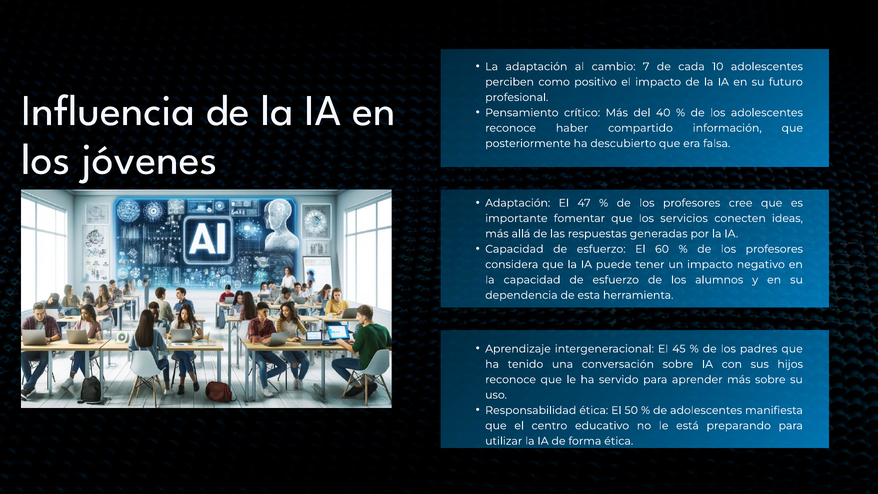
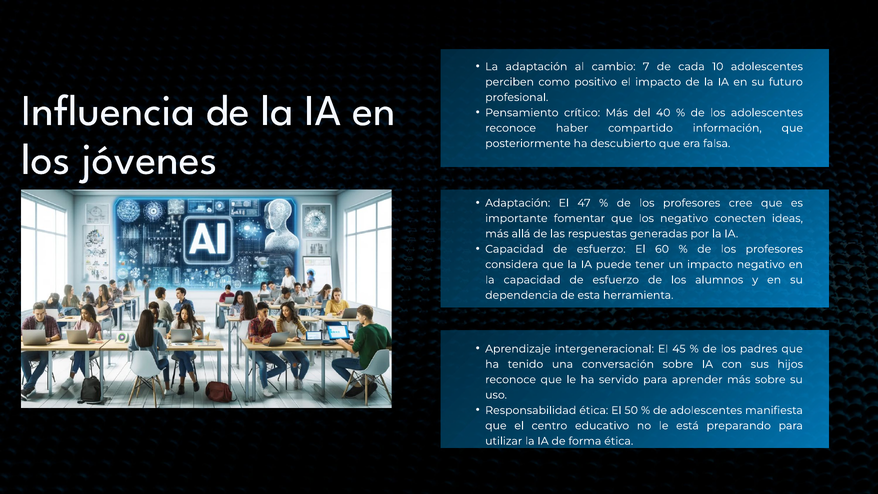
los servicios: servicios -> negativo
